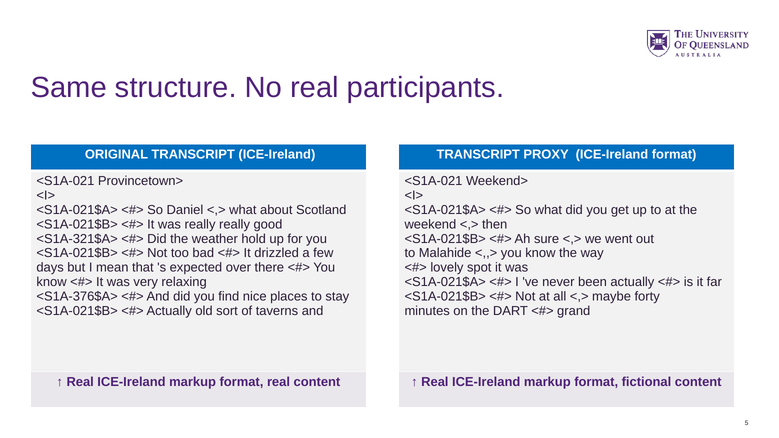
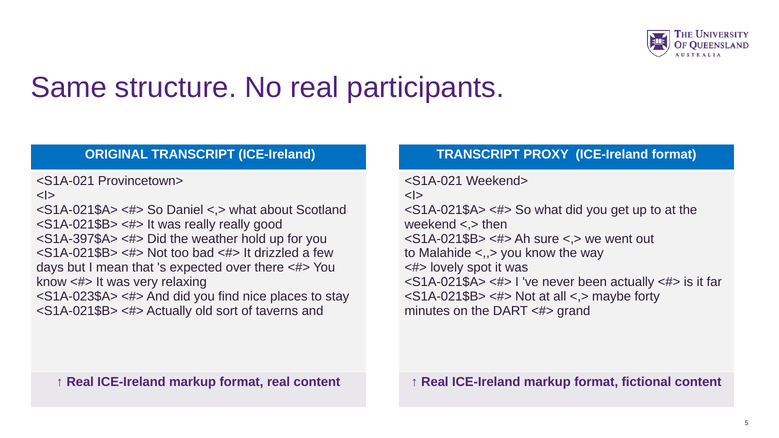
<S1A-321$A>: <S1A-321$A> -> <S1A-397$A>
<S1A-376$A>: <S1A-376$A> -> <S1A-023$A>
